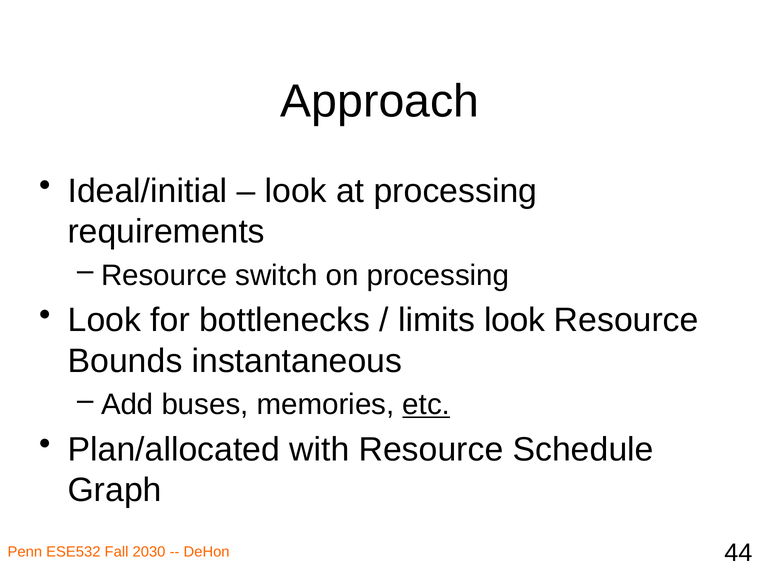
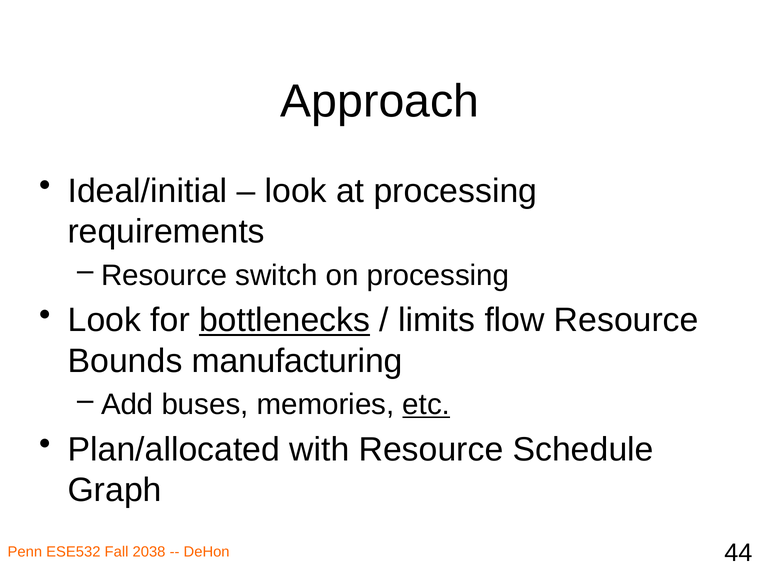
bottlenecks underline: none -> present
limits look: look -> flow
instantaneous: instantaneous -> manufacturing
2030: 2030 -> 2038
